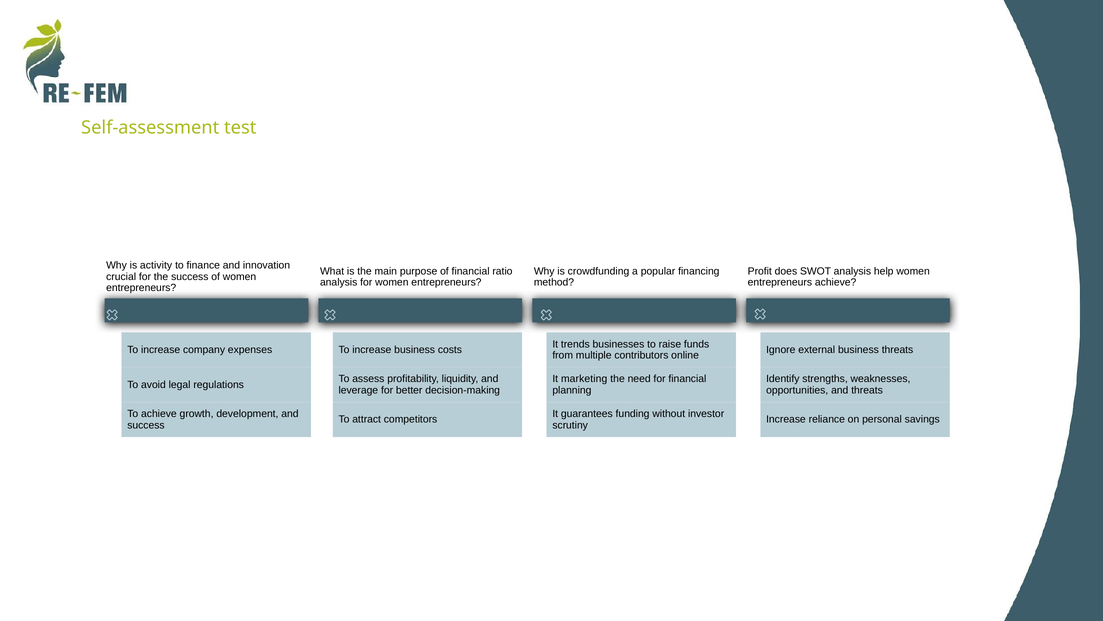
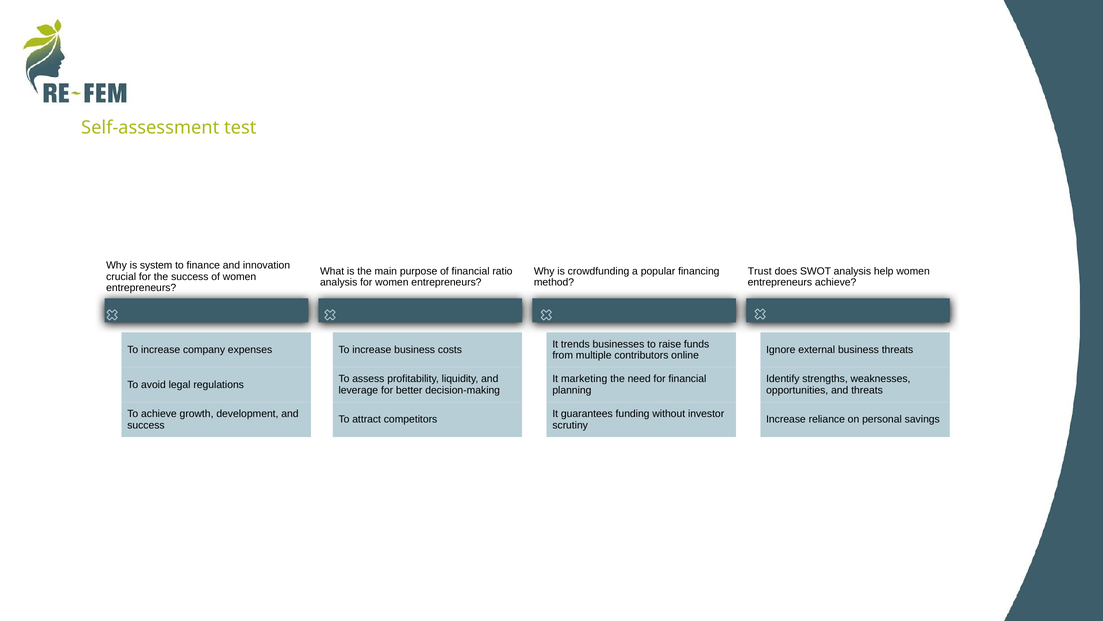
activity: activity -> system
Profit: Profit -> Trust
